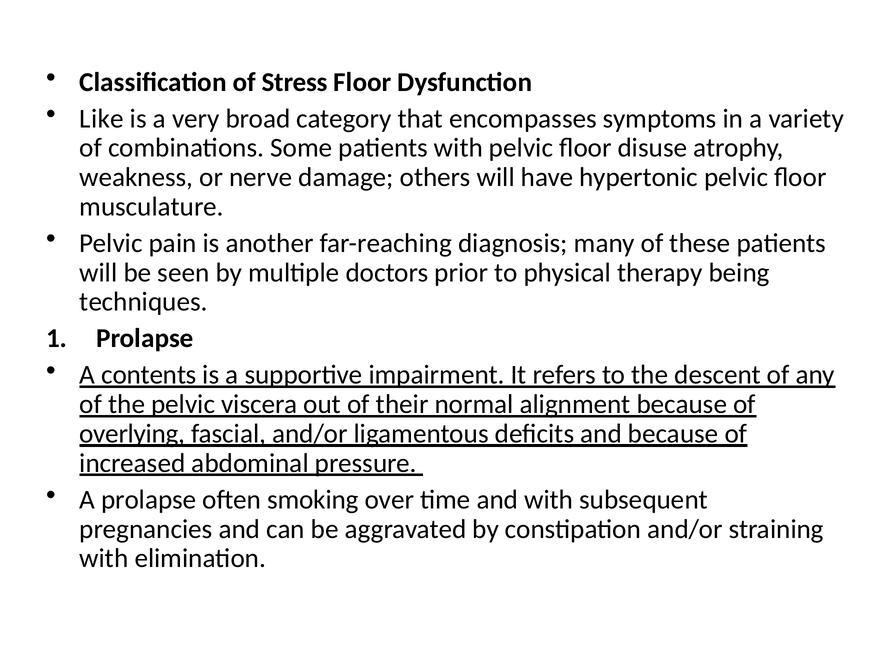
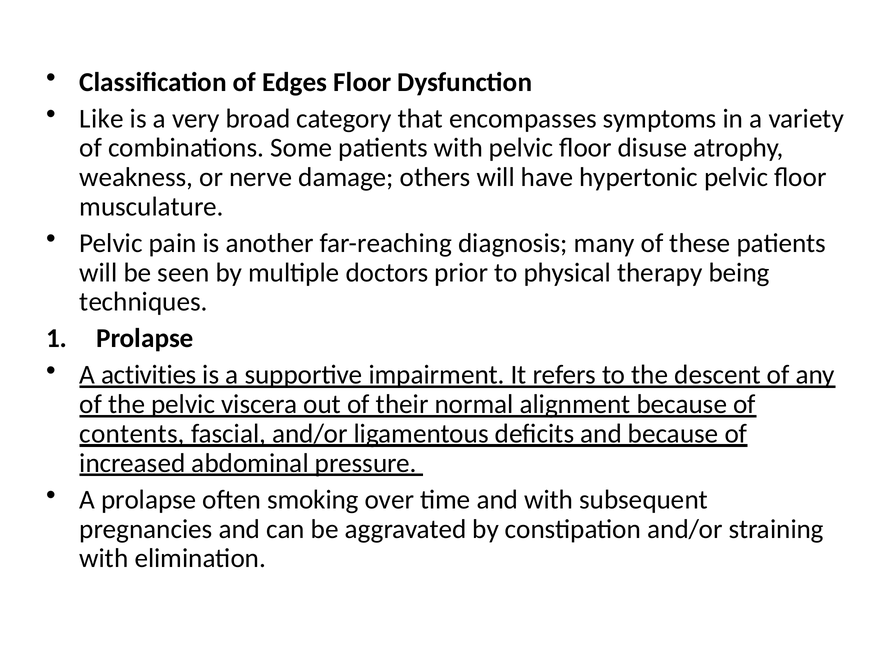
Stress: Stress -> Edges
contents: contents -> activities
overlying: overlying -> contents
